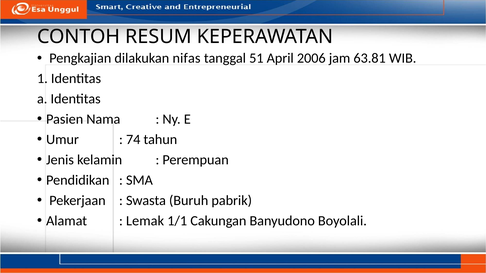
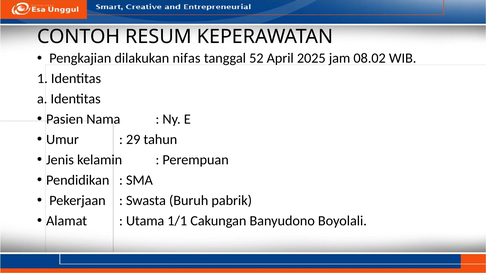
51: 51 -> 52
2006: 2006 -> 2025
63.81: 63.81 -> 08.02
74: 74 -> 29
Lemak: Lemak -> Utama
